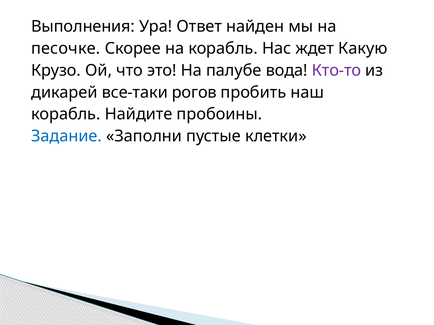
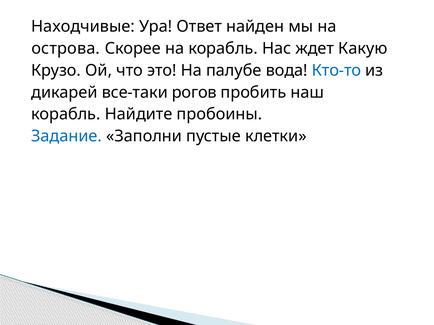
Выполнения: Выполнения -> Находчивые
песочке: песочке -> острова
Кто-то colour: purple -> blue
